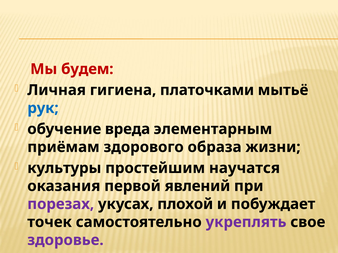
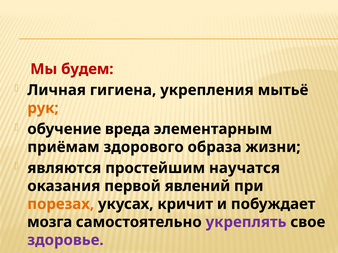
платочками: платочками -> укрепления
рук colour: blue -> orange
культуры: культуры -> являются
порезах colour: purple -> orange
плохой: плохой -> кричит
точек: точек -> мозга
